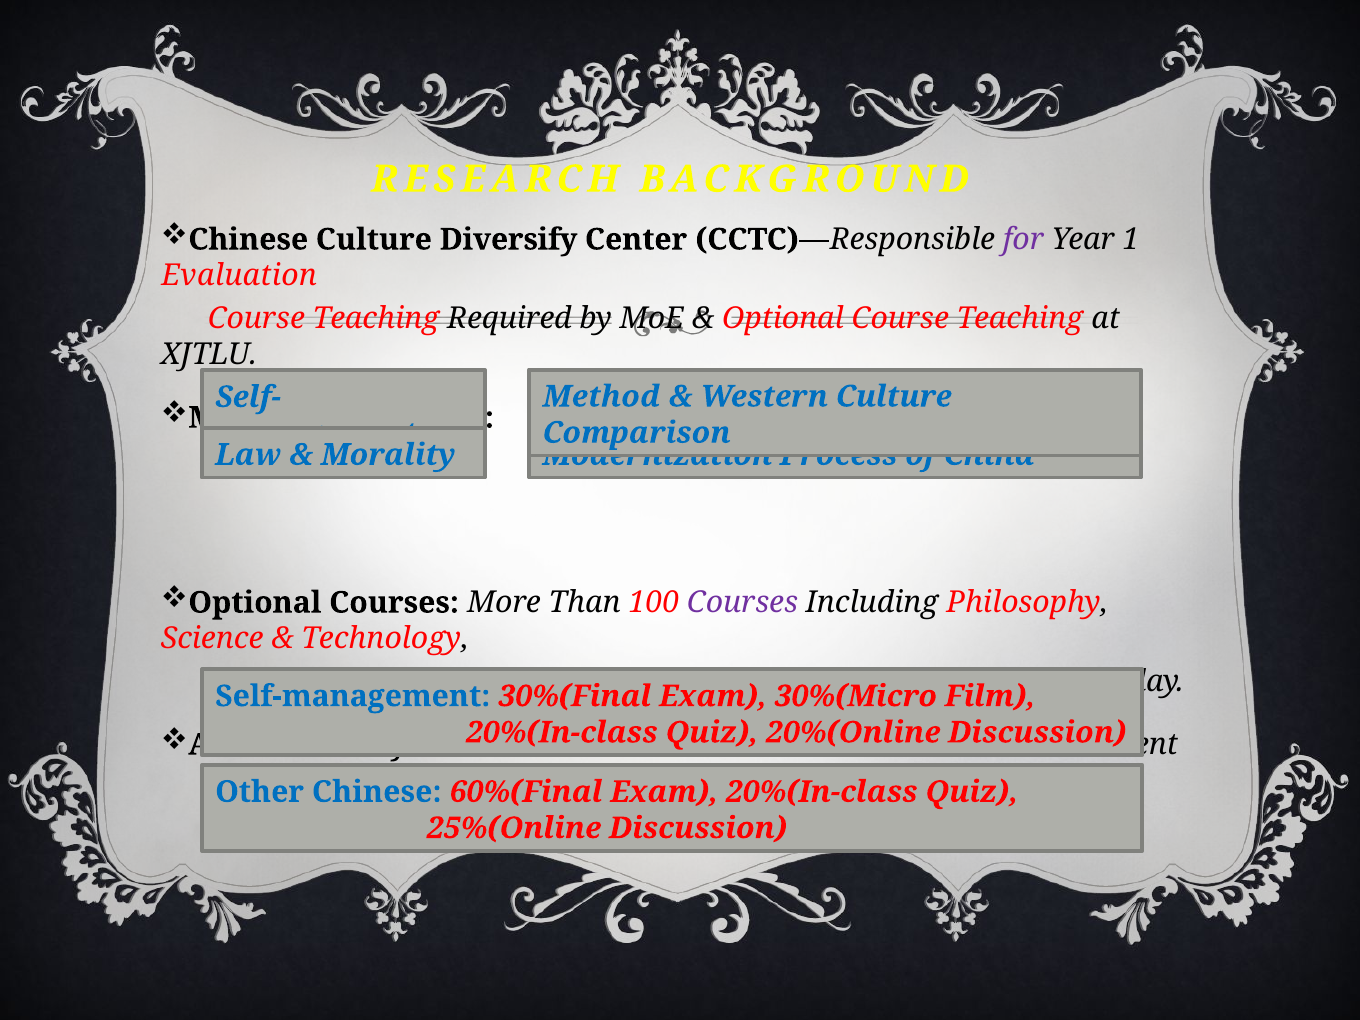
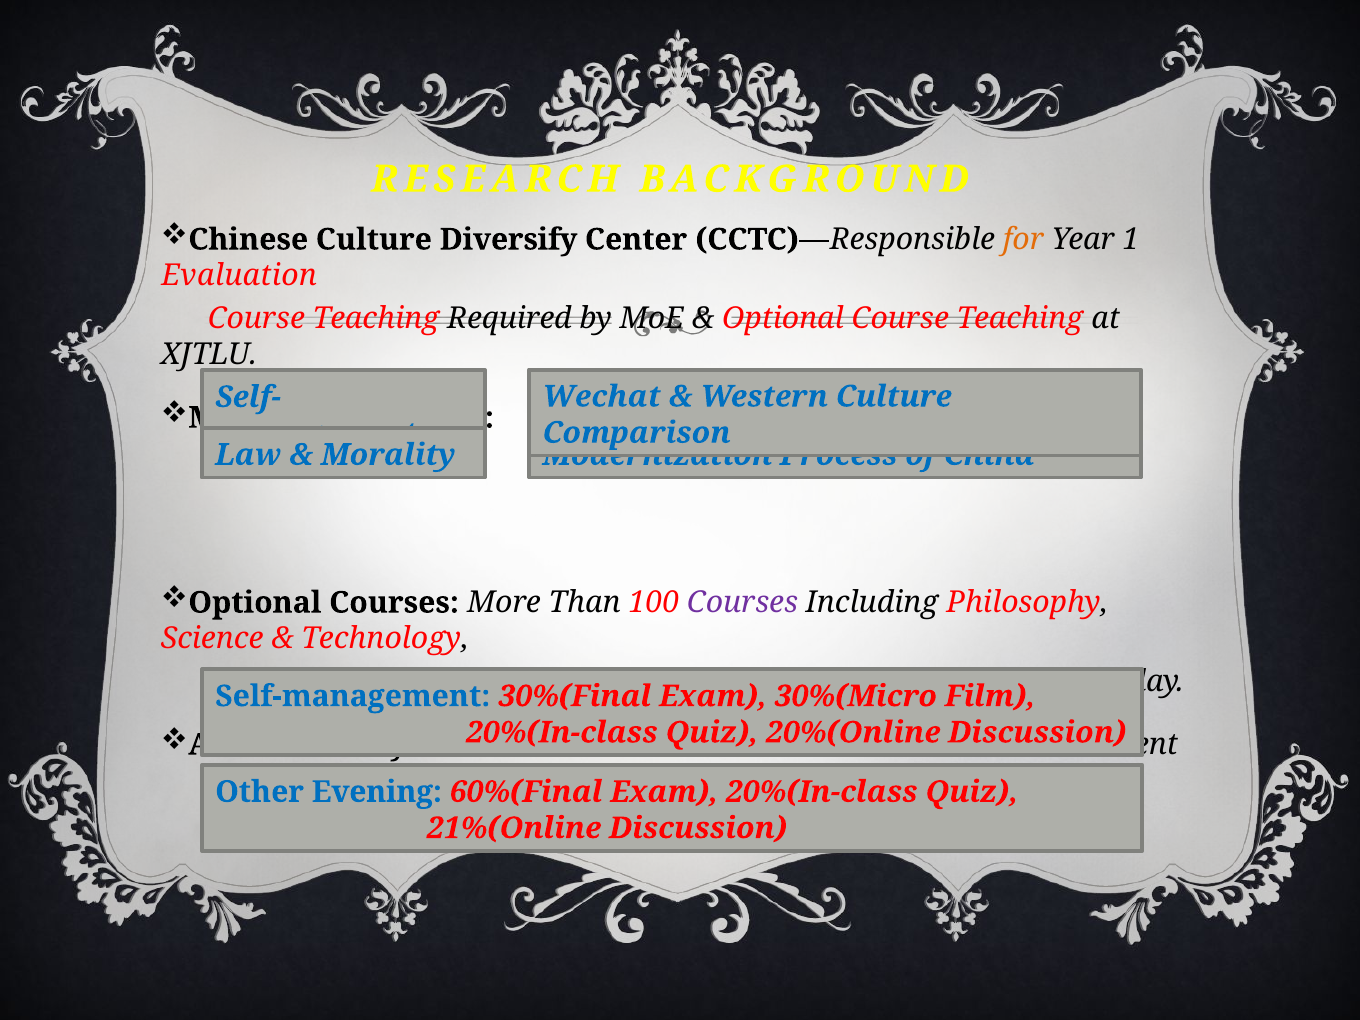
for colour: purple -> orange
Method: Method -> Wechat
Other Chinese: Chinese -> Evening
25%(Online: 25%(Online -> 21%(Online
